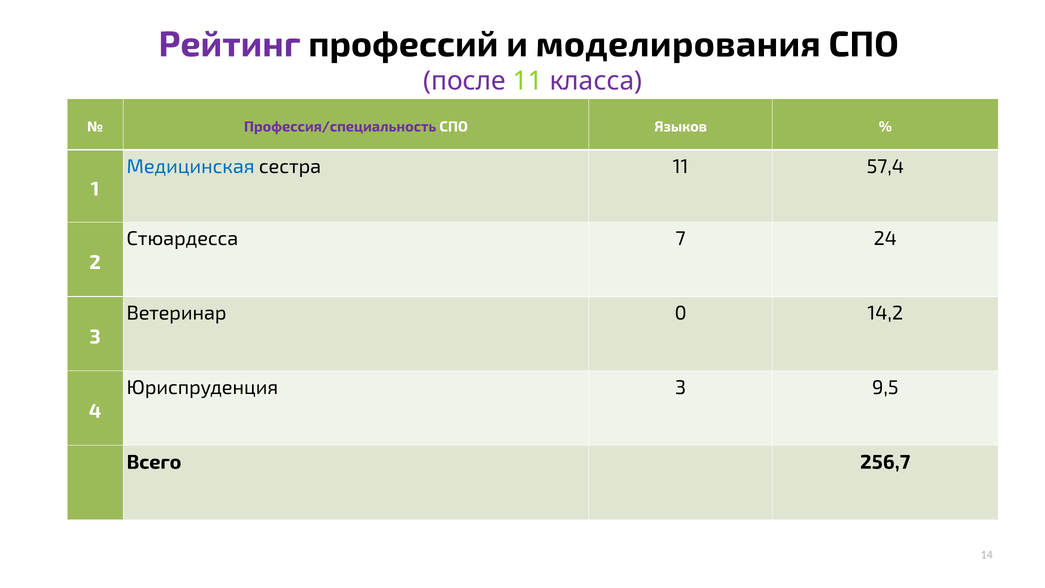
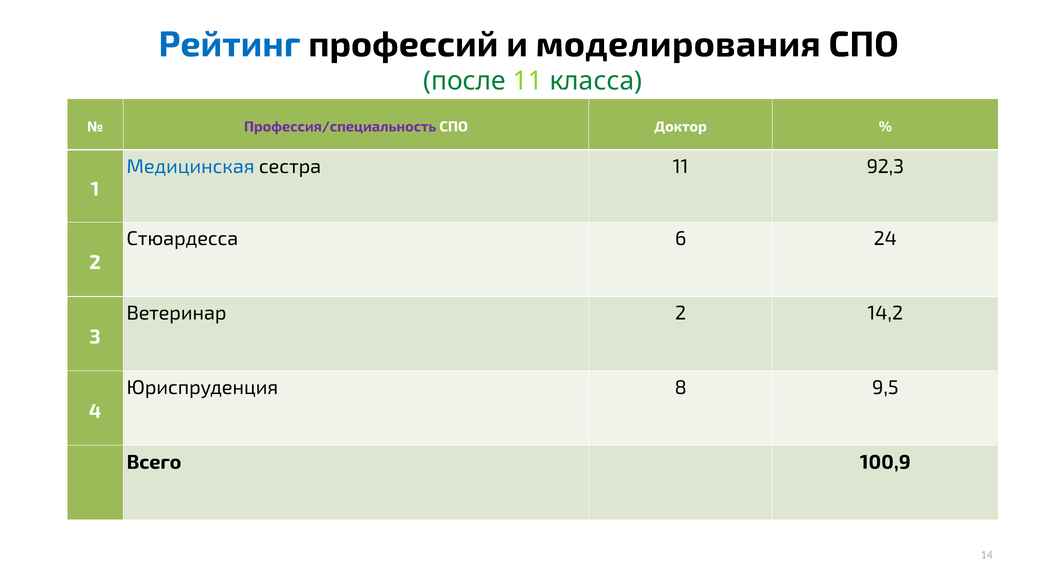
Рейтинг colour: purple -> blue
после colour: purple -> green
класса colour: purple -> green
Языков: Языков -> Доктор
57,4: 57,4 -> 92,3
7: 7 -> 6
Ветеринар 0: 0 -> 2
Юриспруденция 3: 3 -> 8
256,7: 256,7 -> 100,9
